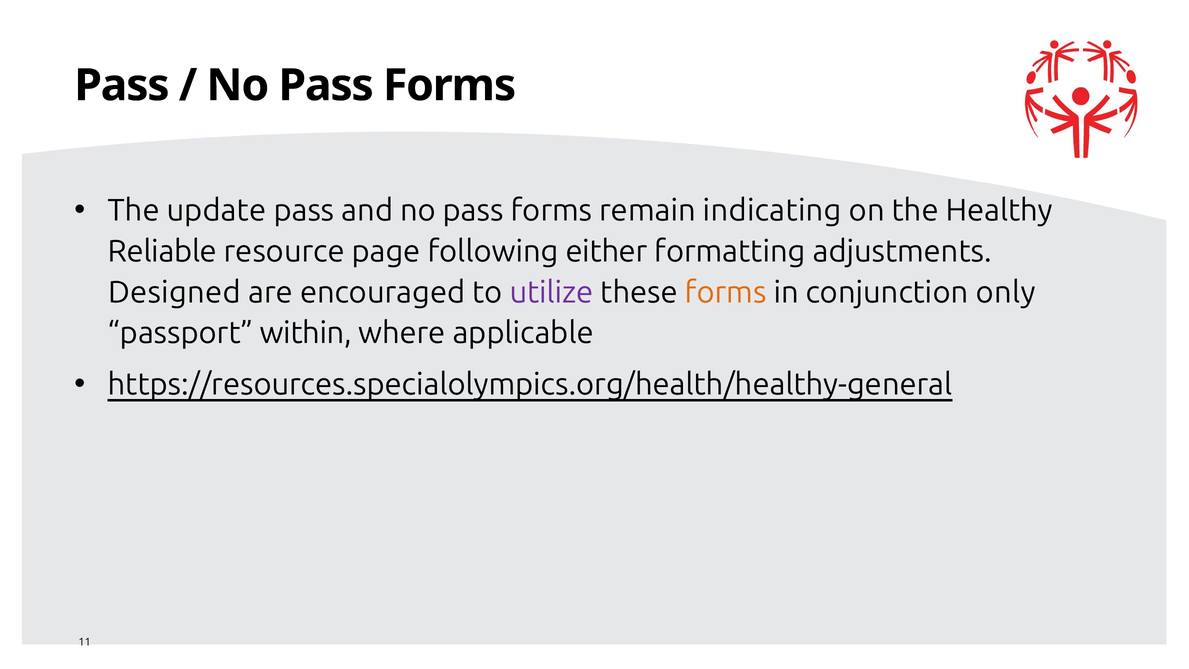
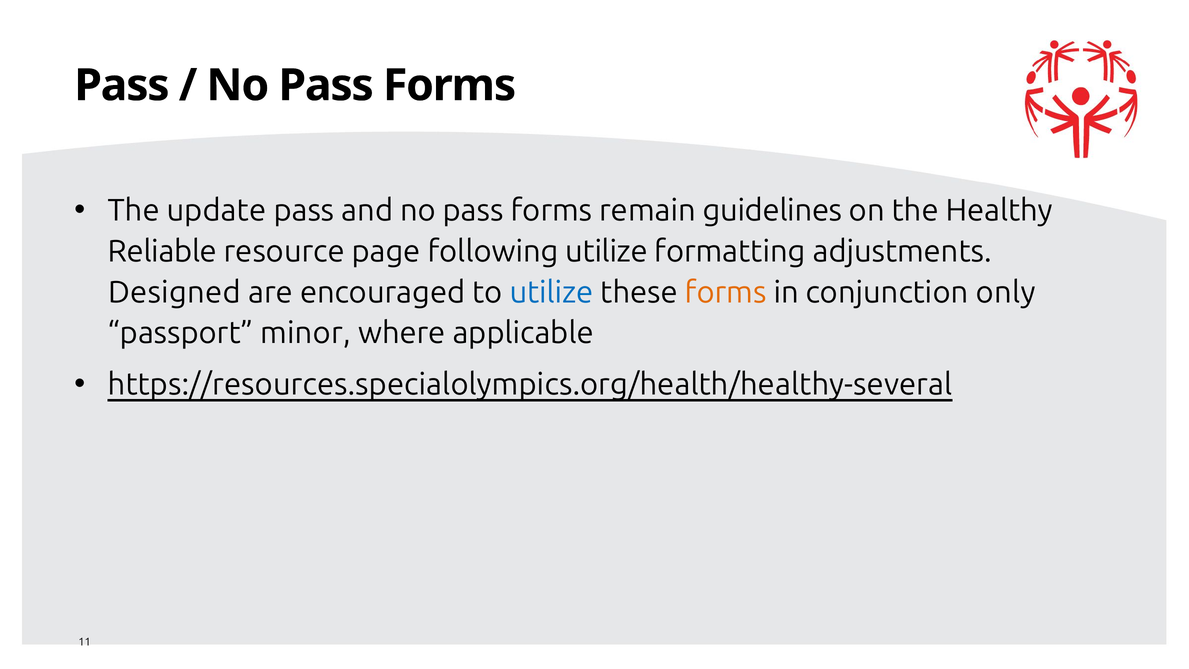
indicating: indicating -> guidelines
following either: either -> utilize
utilize at (552, 292) colour: purple -> blue
within: within -> minor
https://resources.specialolympics.org/health/healthy-general: https://resources.specialolympics.org/health/healthy-general -> https://resources.specialolympics.org/health/healthy-several
